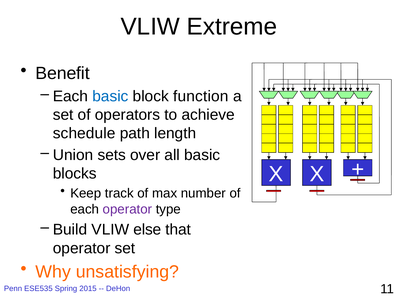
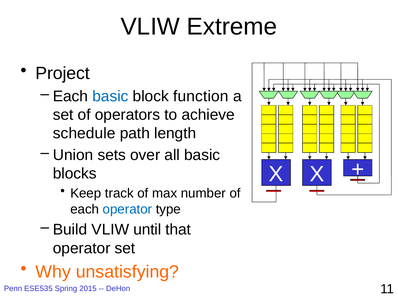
Benefit: Benefit -> Project
operator at (127, 210) colour: purple -> blue
else: else -> until
